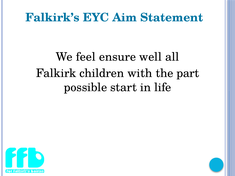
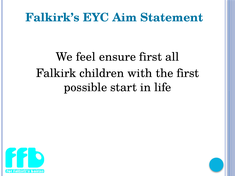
ensure well: well -> first
the part: part -> first
